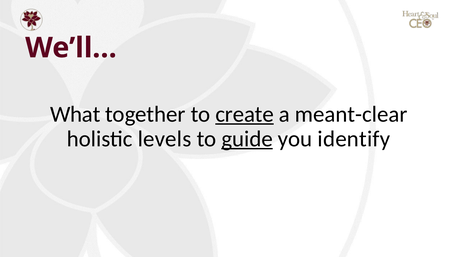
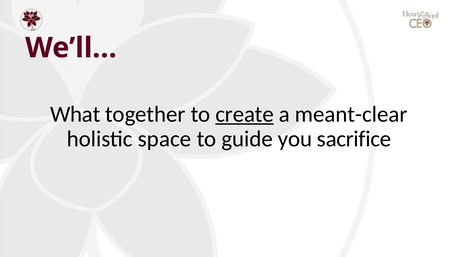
levels: levels -> space
guide underline: present -> none
identify: identify -> sacrifice
